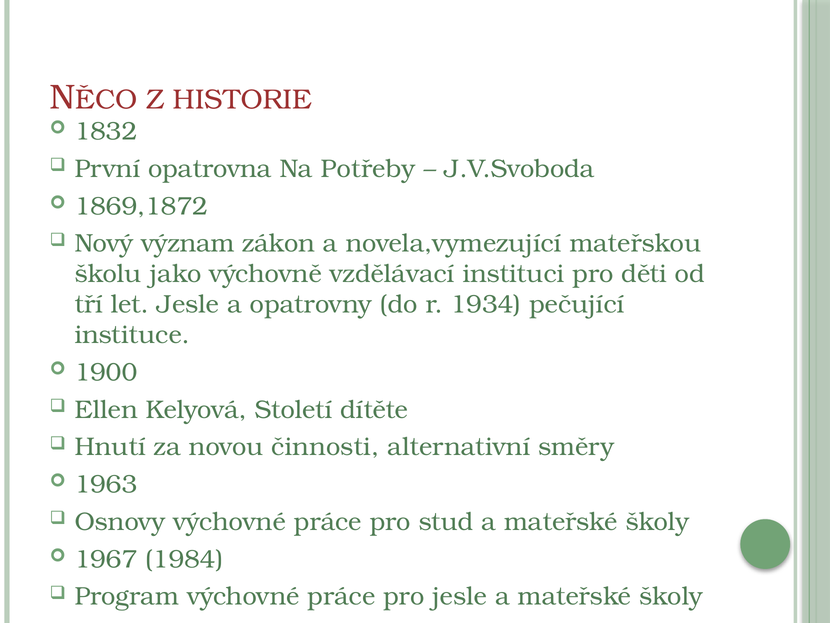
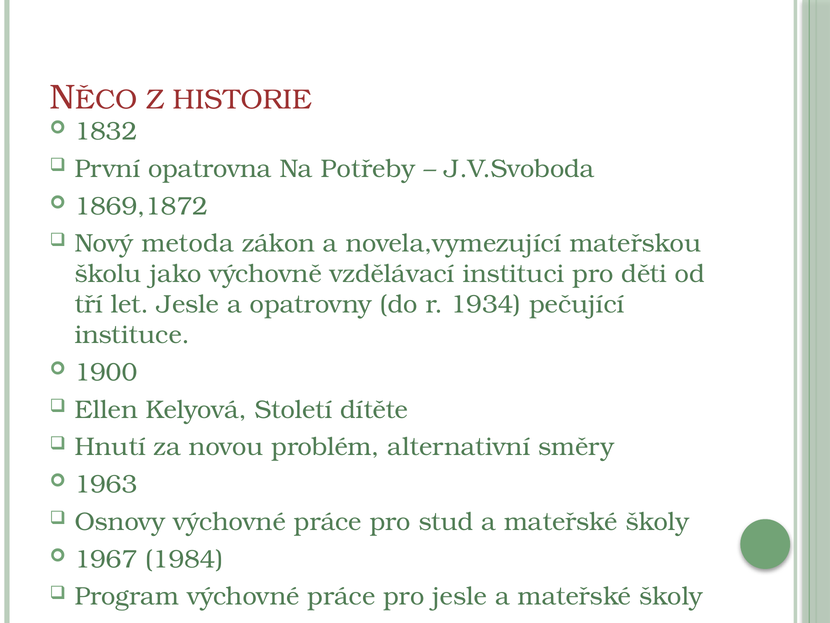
význam: význam -> metoda
činnosti: činnosti -> problém
